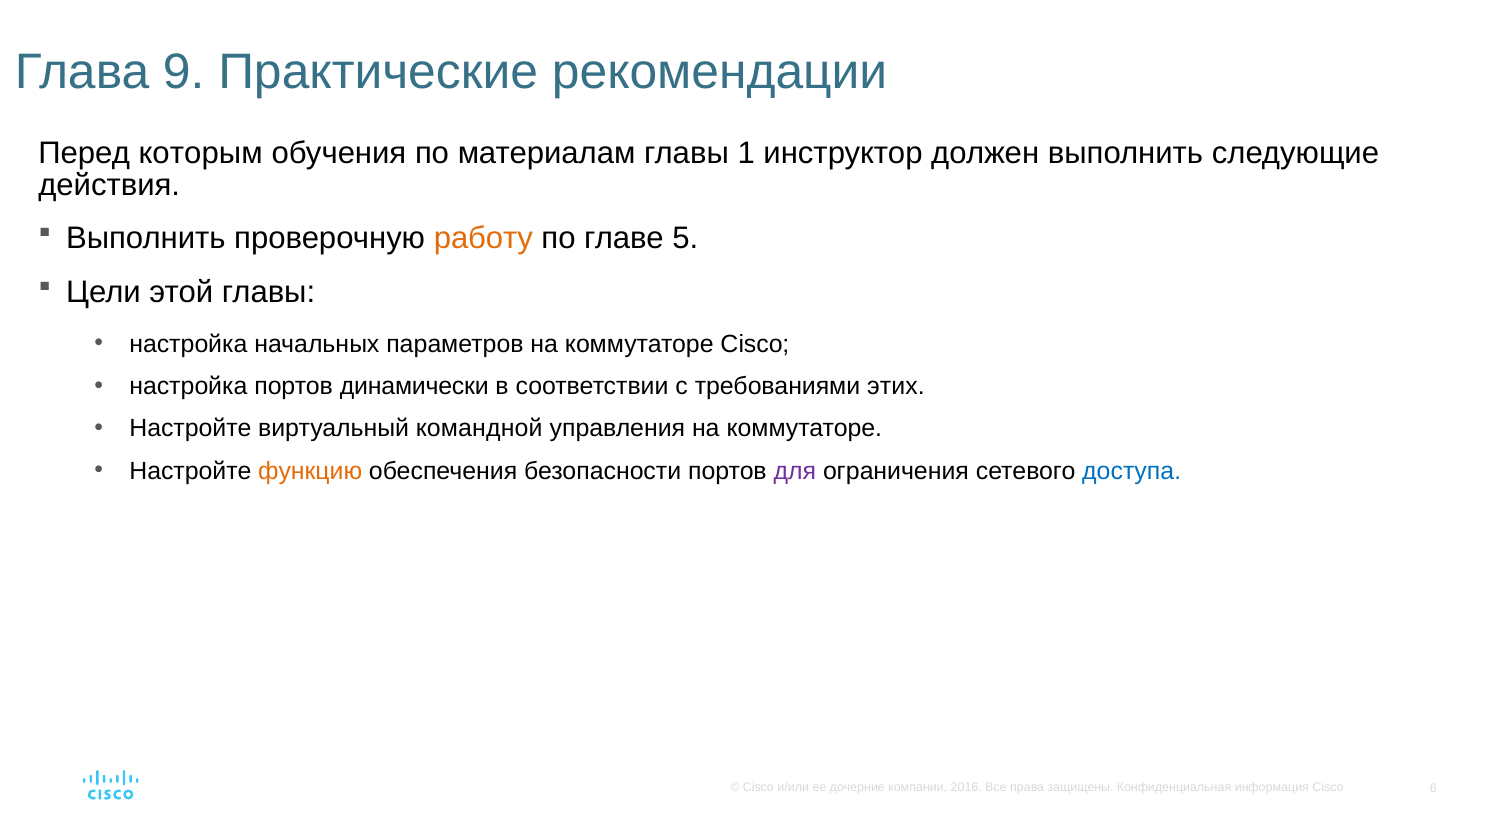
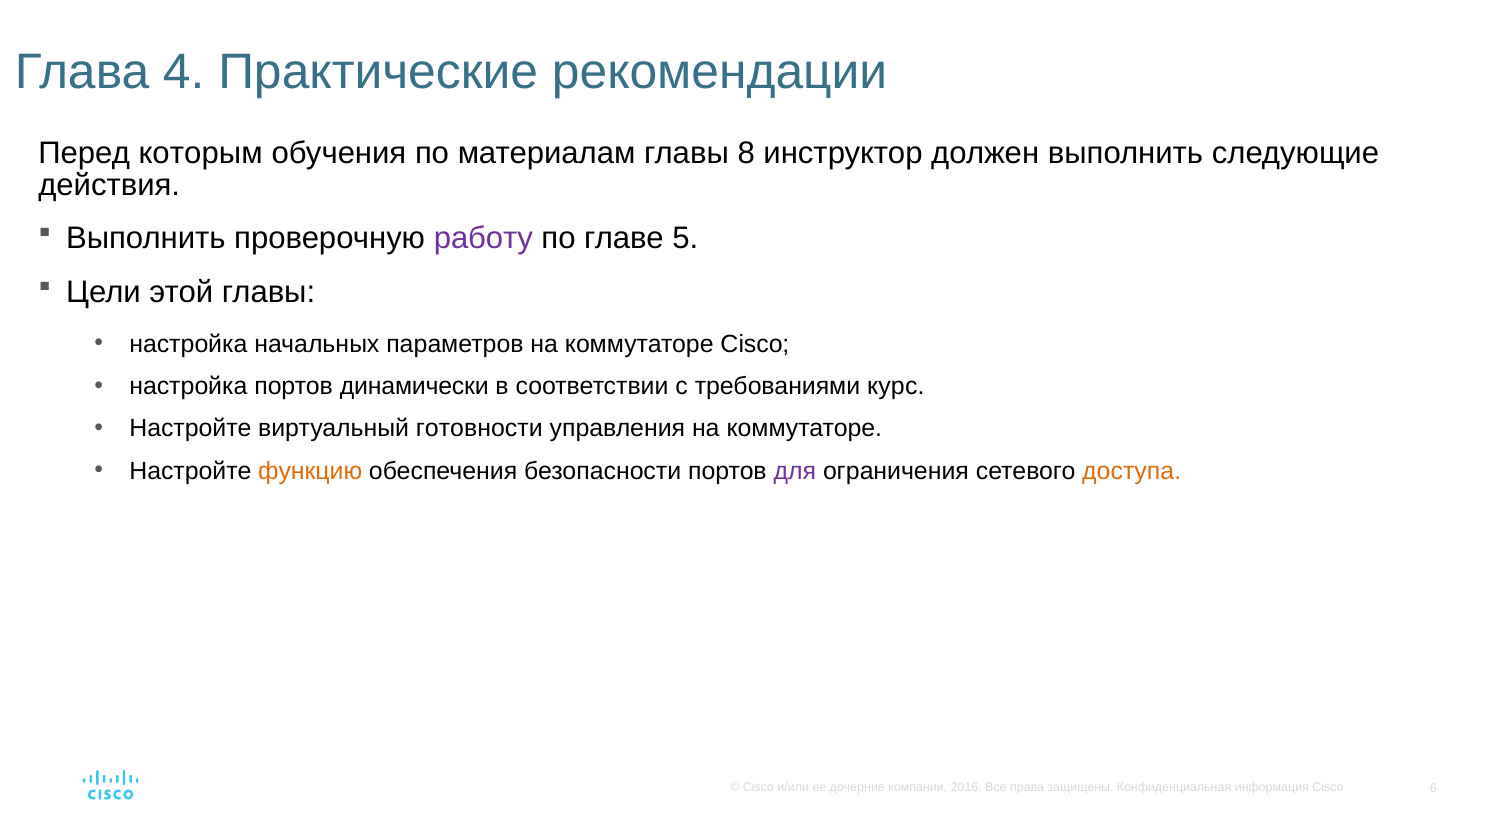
9: 9 -> 4
1: 1 -> 8
работу colour: orange -> purple
этих: этих -> курс
командной: командной -> готовности
доступа colour: blue -> orange
